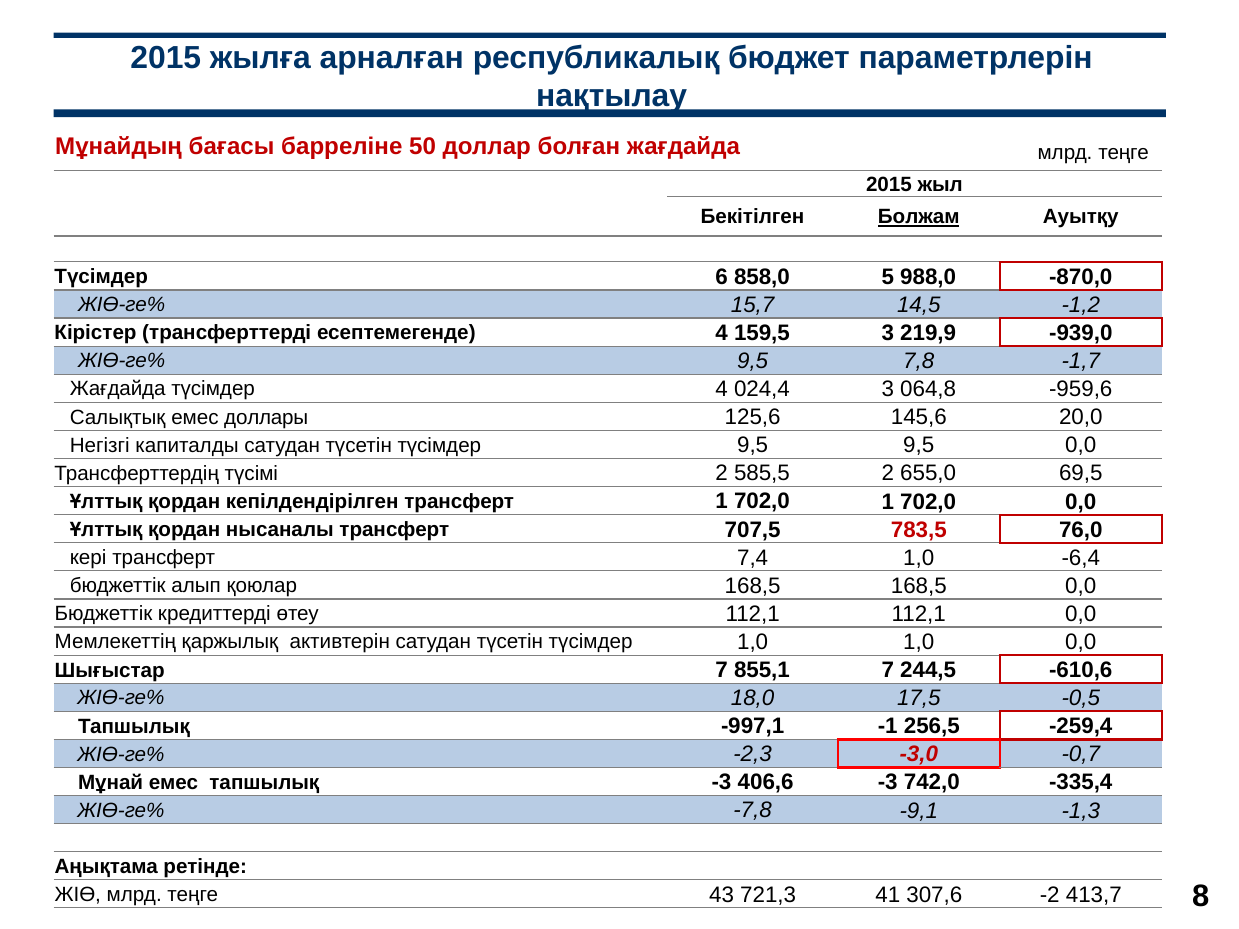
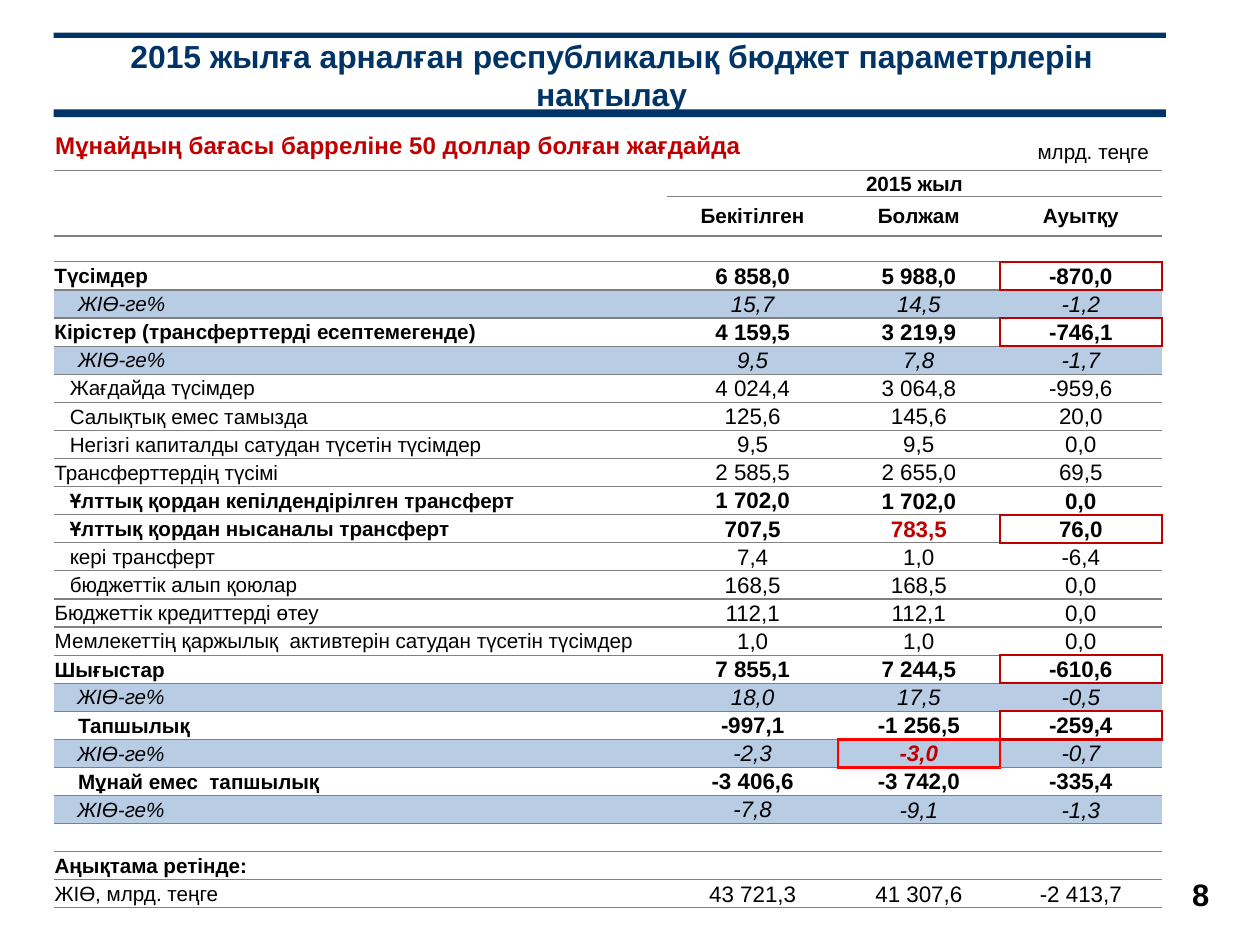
Болжам underline: present -> none
-939,0: -939,0 -> -746,1
доллары: доллары -> тамызда
